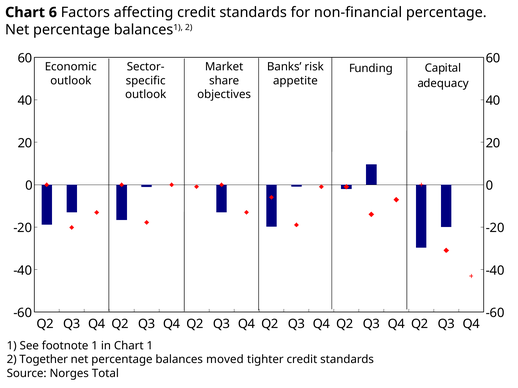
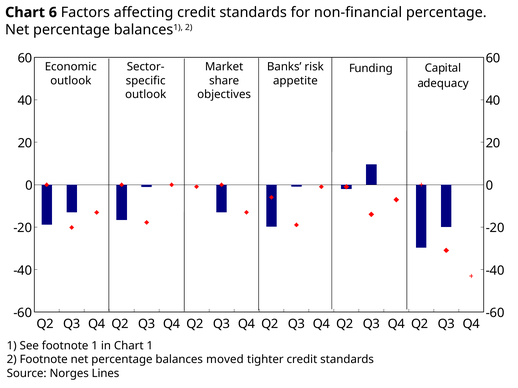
2 Together: Together -> Footnote
Total: Total -> Lines
